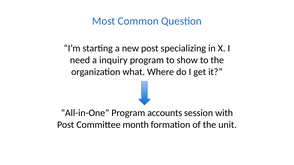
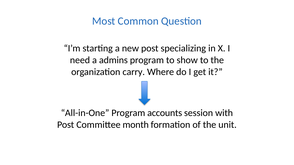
inquiry: inquiry -> admins
what: what -> carry
